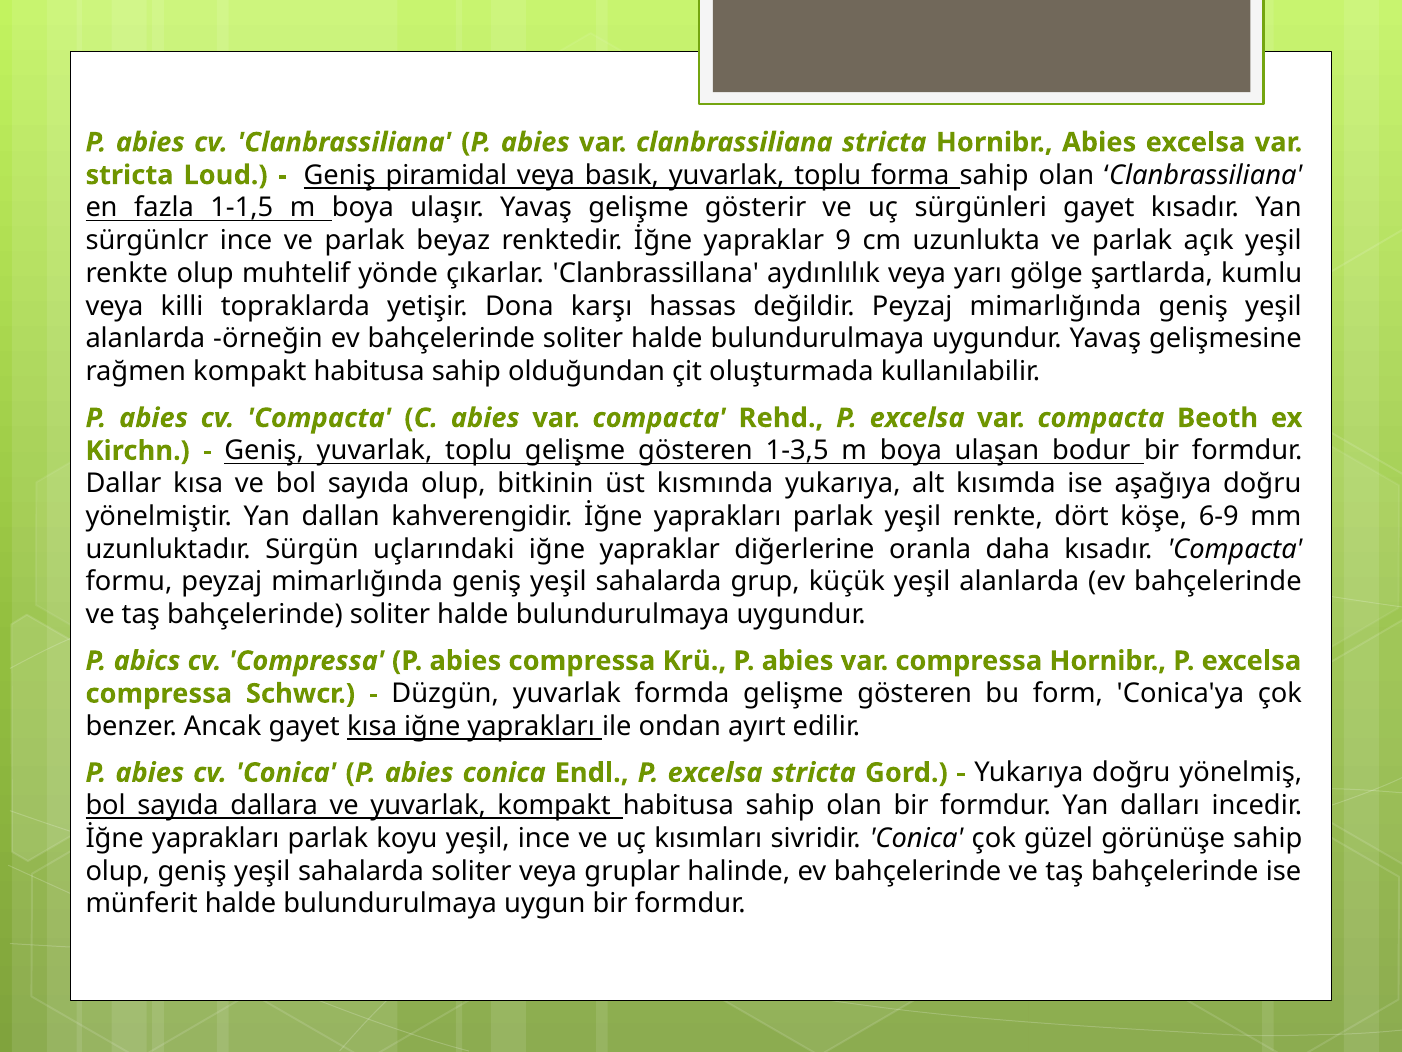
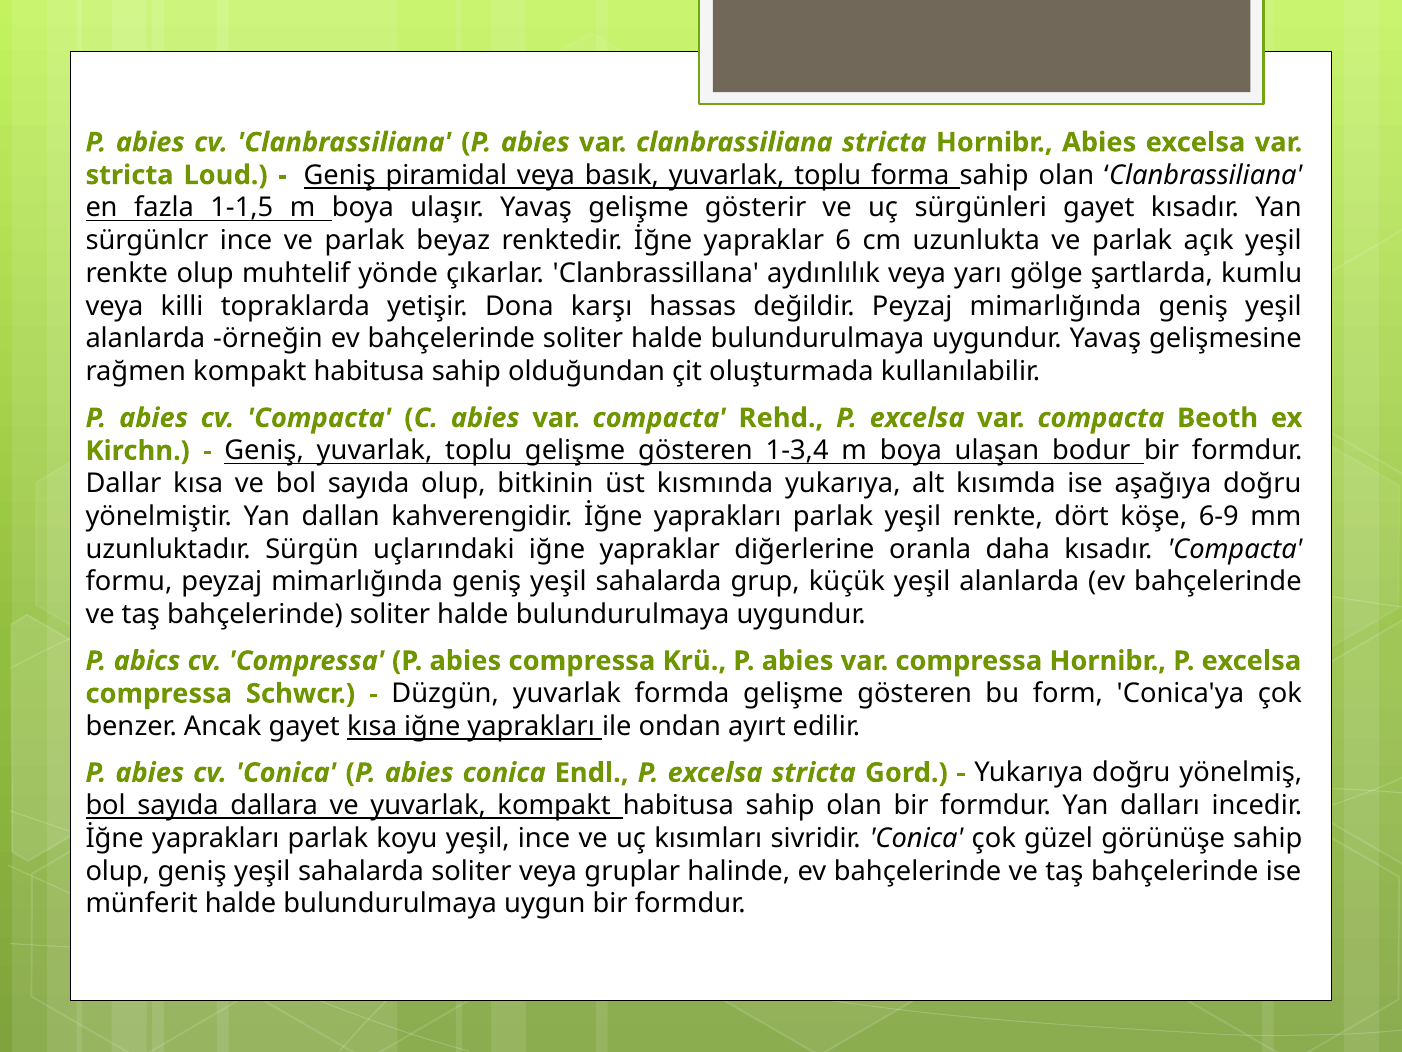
9: 9 -> 6
1-3,5: 1-3,5 -> 1-3,4
